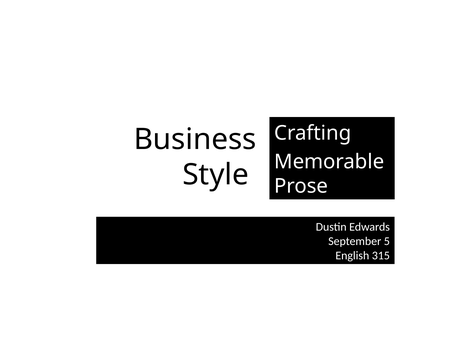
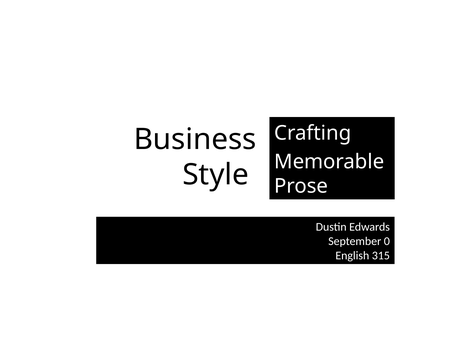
5: 5 -> 0
